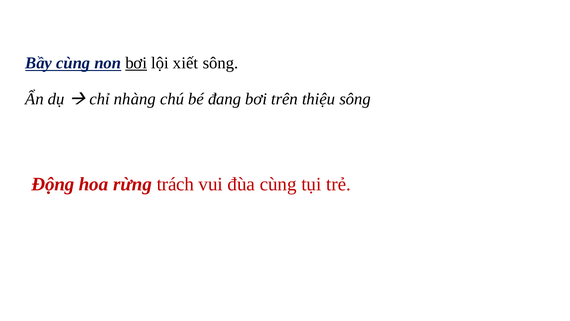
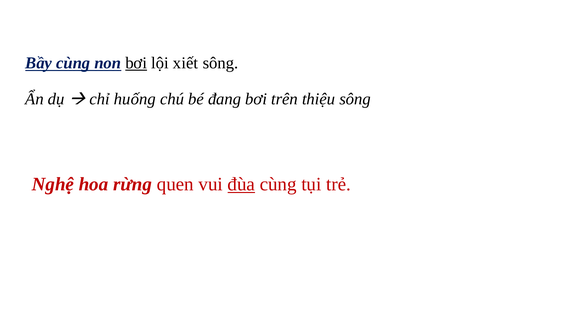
nhàng: nhàng -> huống
Động: Động -> Nghệ
trách: trách -> quen
đùa underline: none -> present
